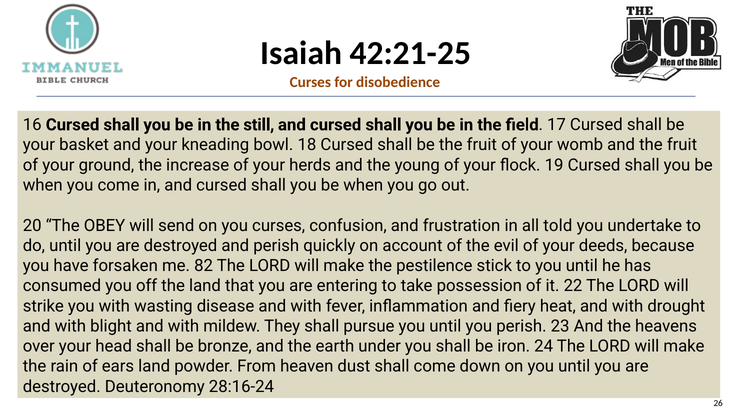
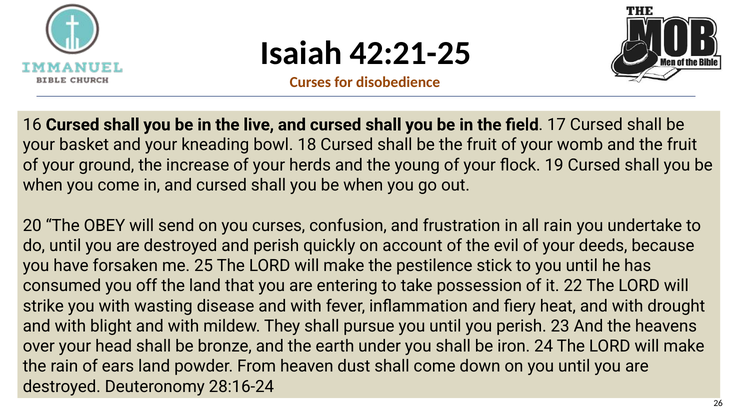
still: still -> live
all told: told -> rain
82: 82 -> 25
